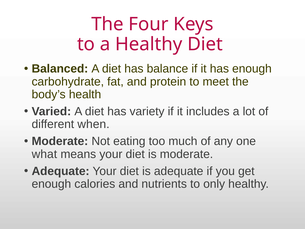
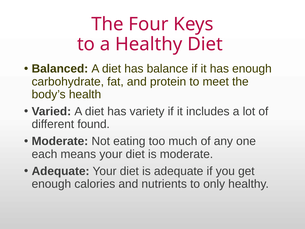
when: when -> found
what: what -> each
